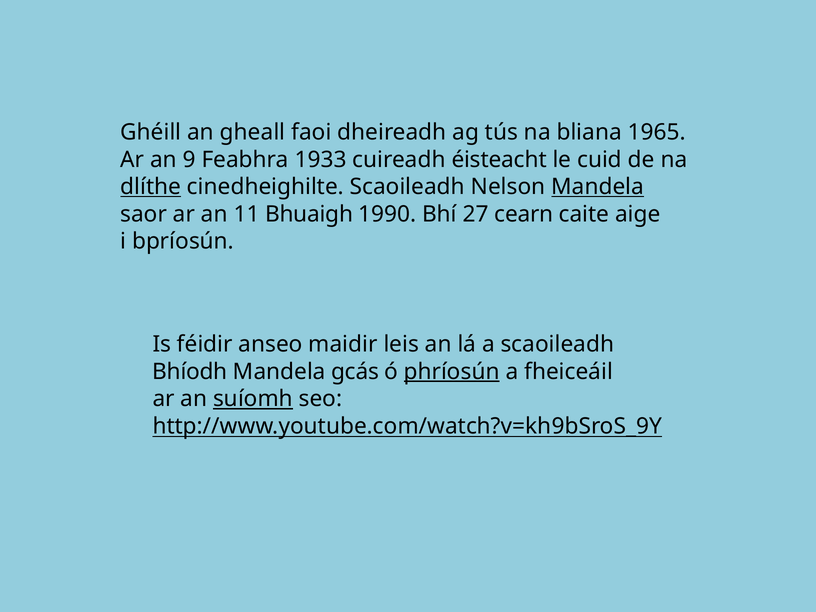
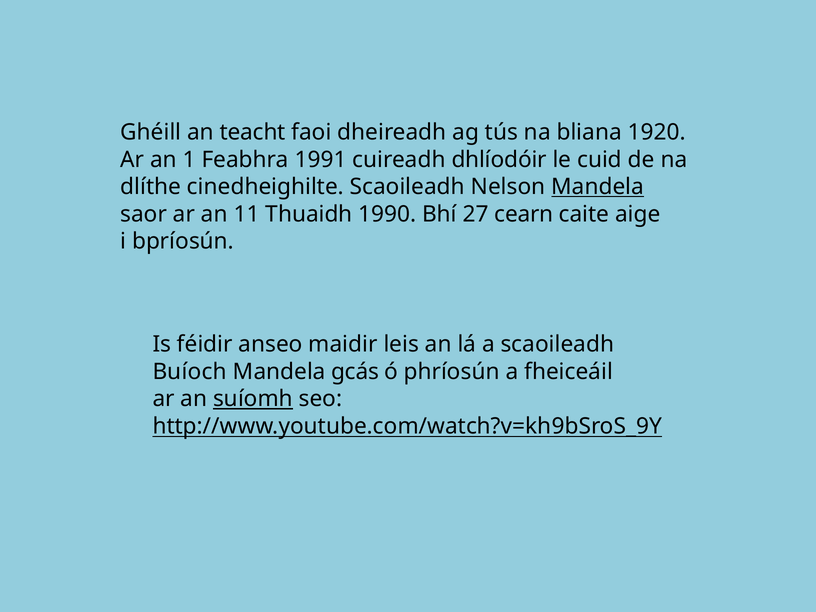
gheall: gheall -> teacht
1965: 1965 -> 1920
9: 9 -> 1
1933: 1933 -> 1991
éisteacht: éisteacht -> dhlíodóir
dlíthe underline: present -> none
Bhuaigh: Bhuaigh -> Thuaidh
Bhíodh: Bhíodh -> Buíoch
phríosún underline: present -> none
